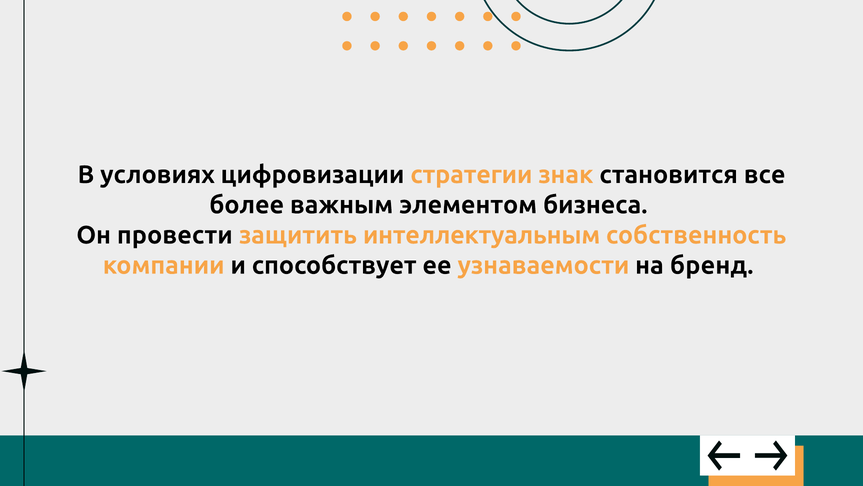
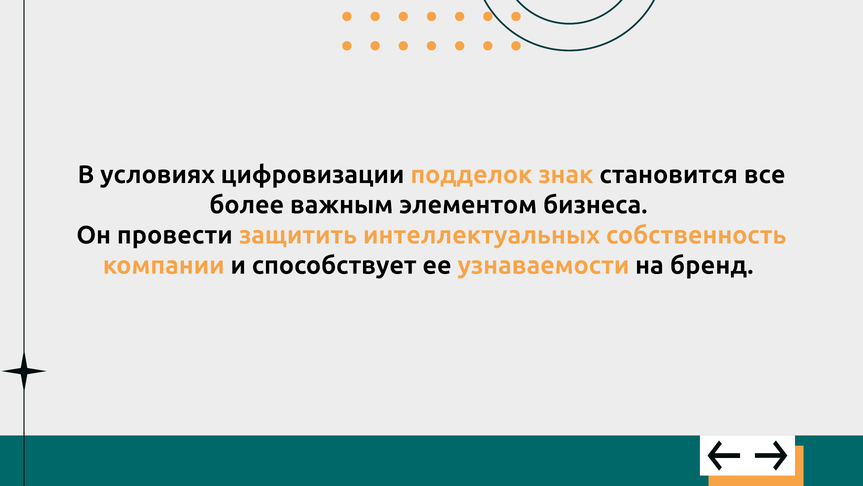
стратегии: стратегии -> подделок
интеллектуальным: интеллектуальным -> интеллектуальных
